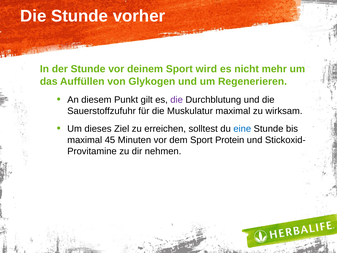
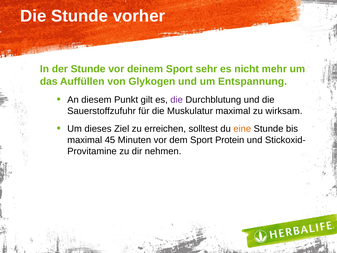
wird: wird -> sehr
Regenerieren: Regenerieren -> Entspannung
eine colour: blue -> orange
